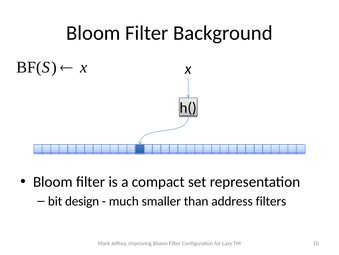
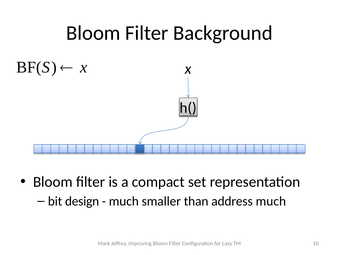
address filters: filters -> much
